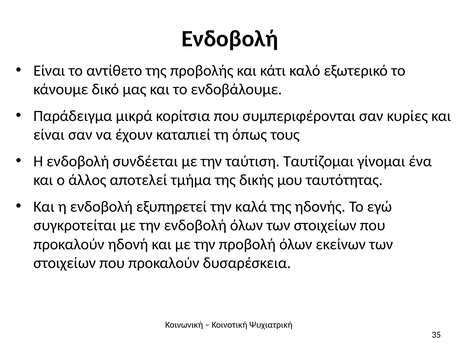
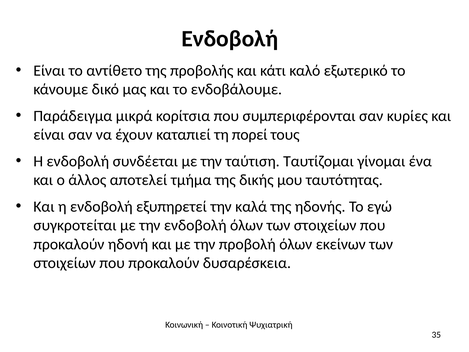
όπως: όπως -> πορεί
